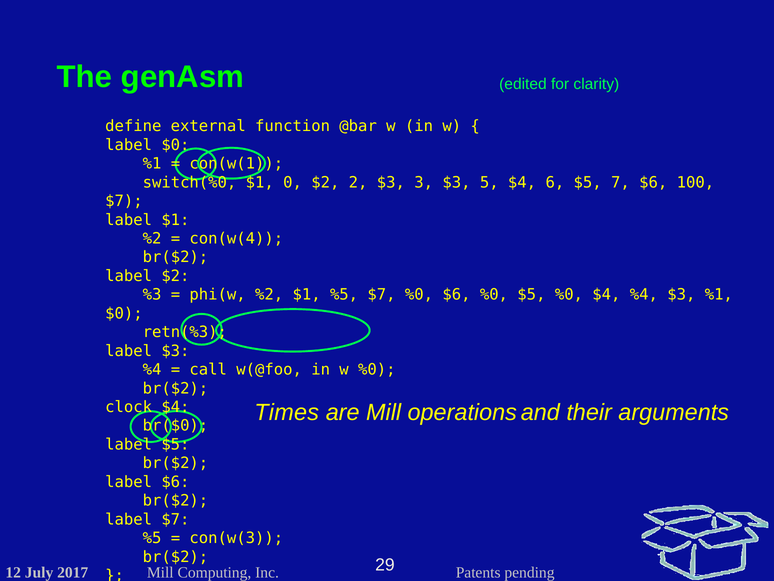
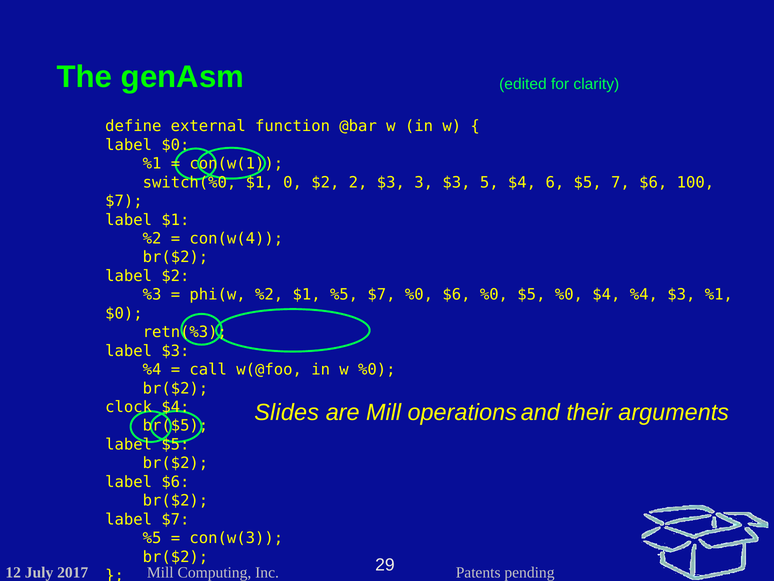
Times: Times -> Slides
br($0: br($0 -> br($5
